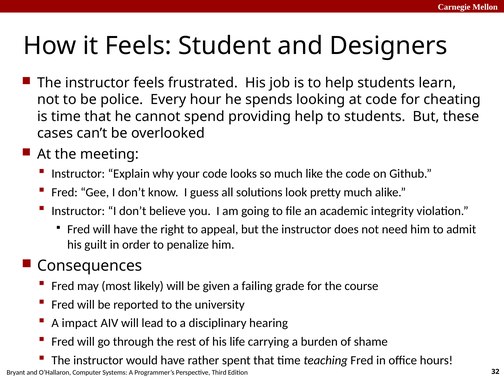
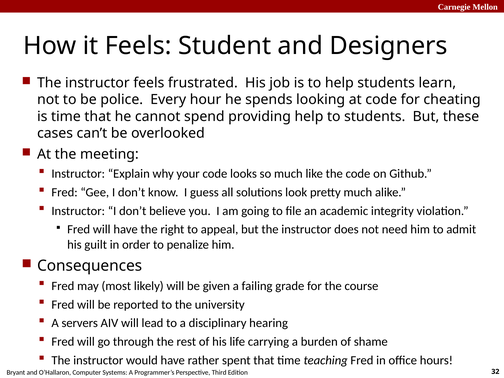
impact: impact -> servers
